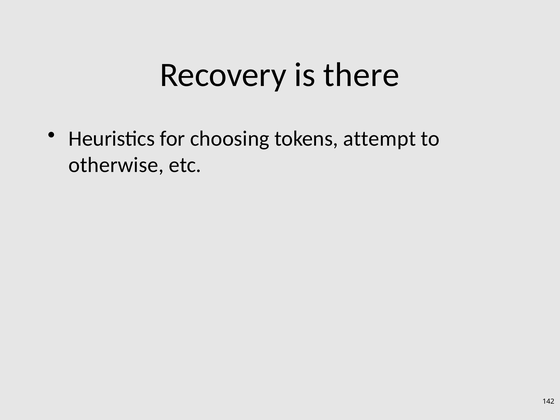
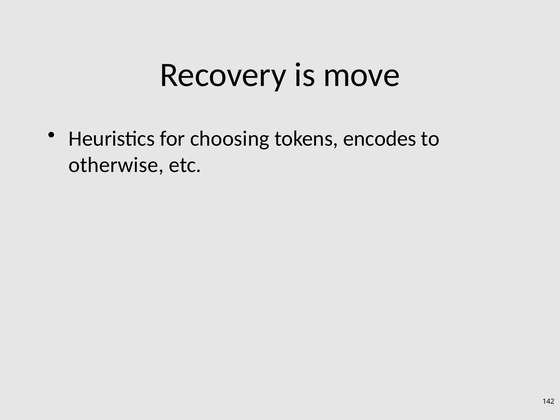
there: there -> move
attempt: attempt -> encodes
